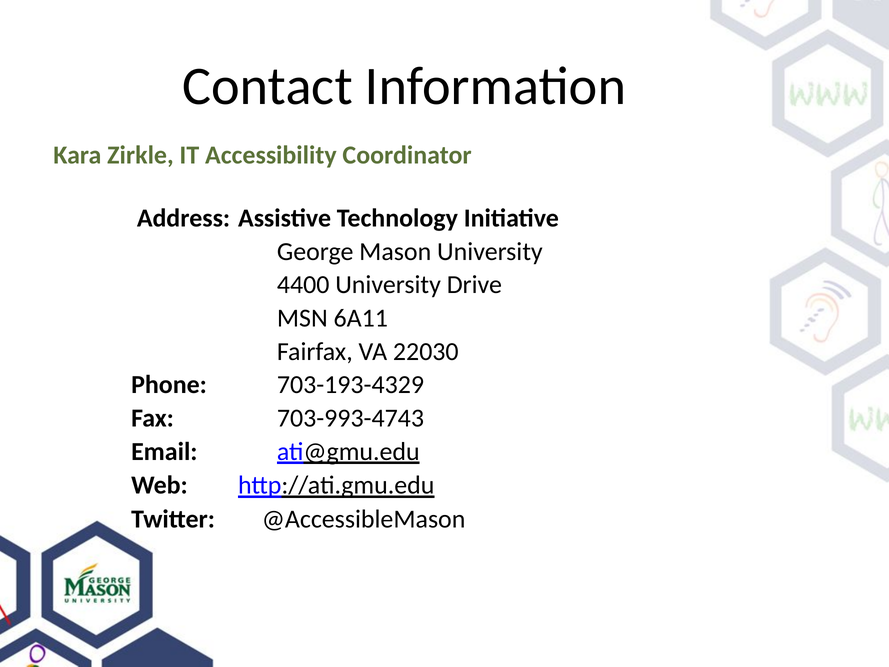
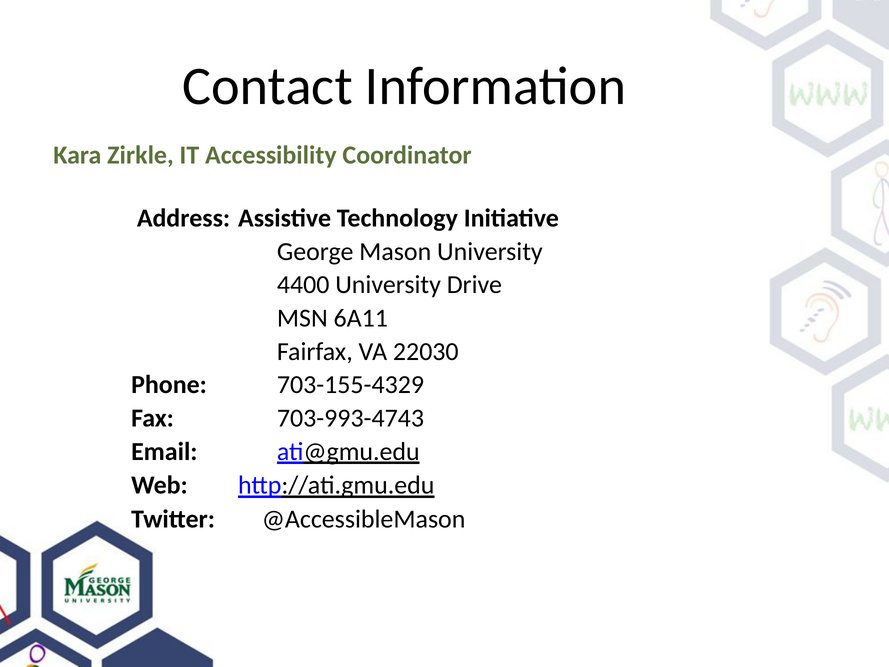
703-193-4329: 703-193-4329 -> 703-155-4329
